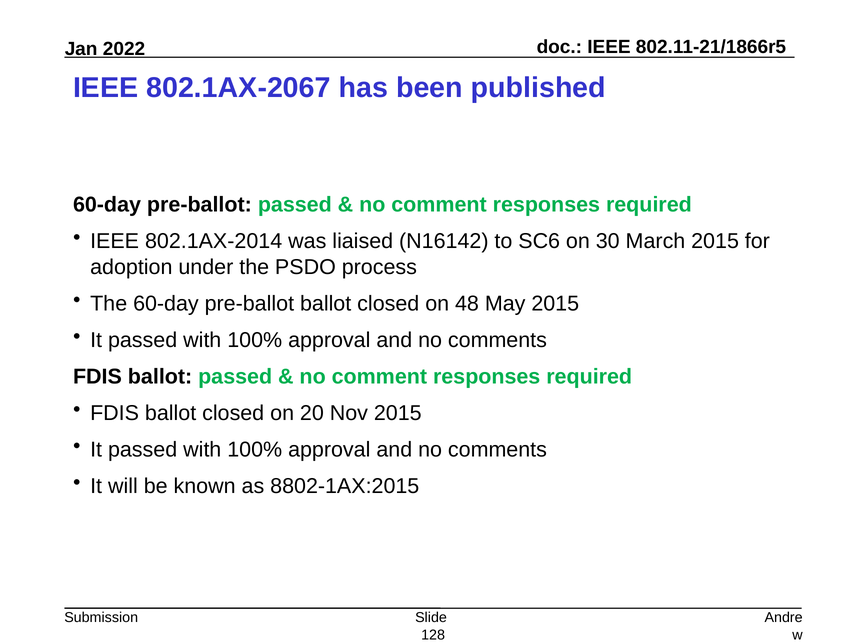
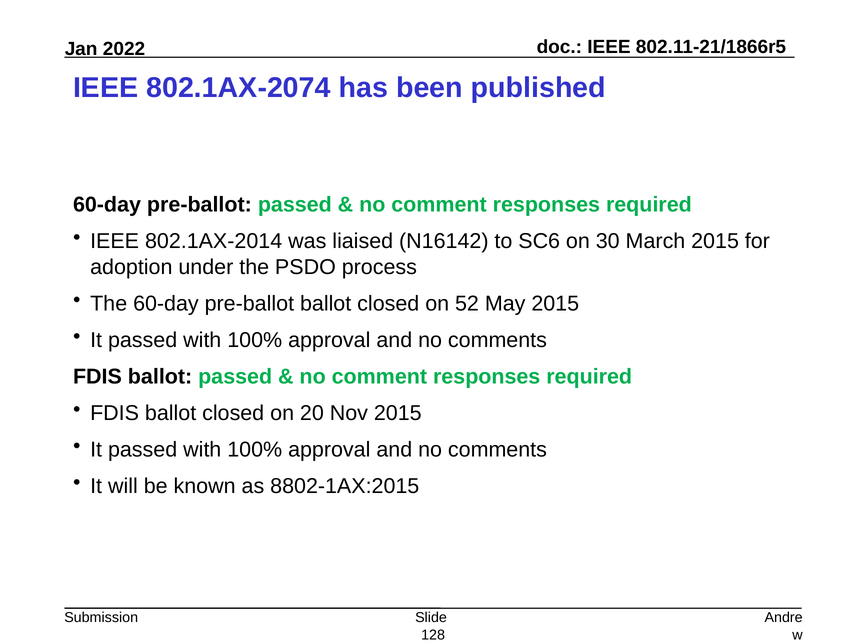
802.1AX-2067: 802.1AX-2067 -> 802.1AX-2074
48: 48 -> 52
